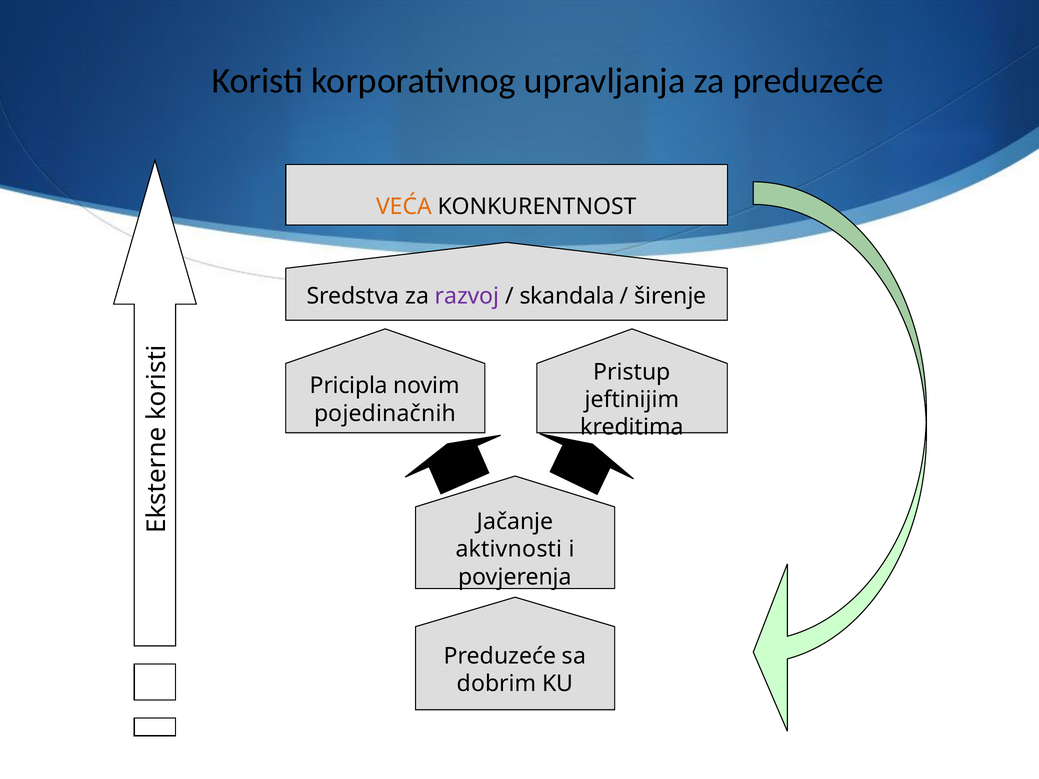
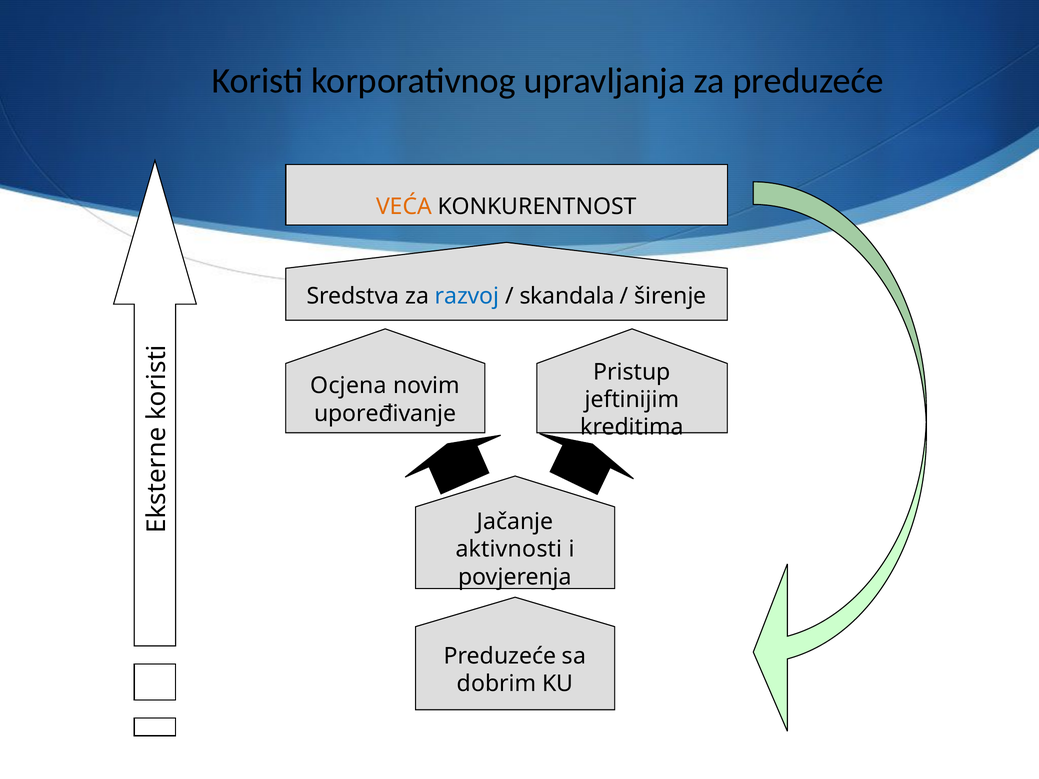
razvoj colour: purple -> blue
Pricipla: Pricipla -> Ocjena
pojedinačnih: pojedinačnih -> upoređivanje
